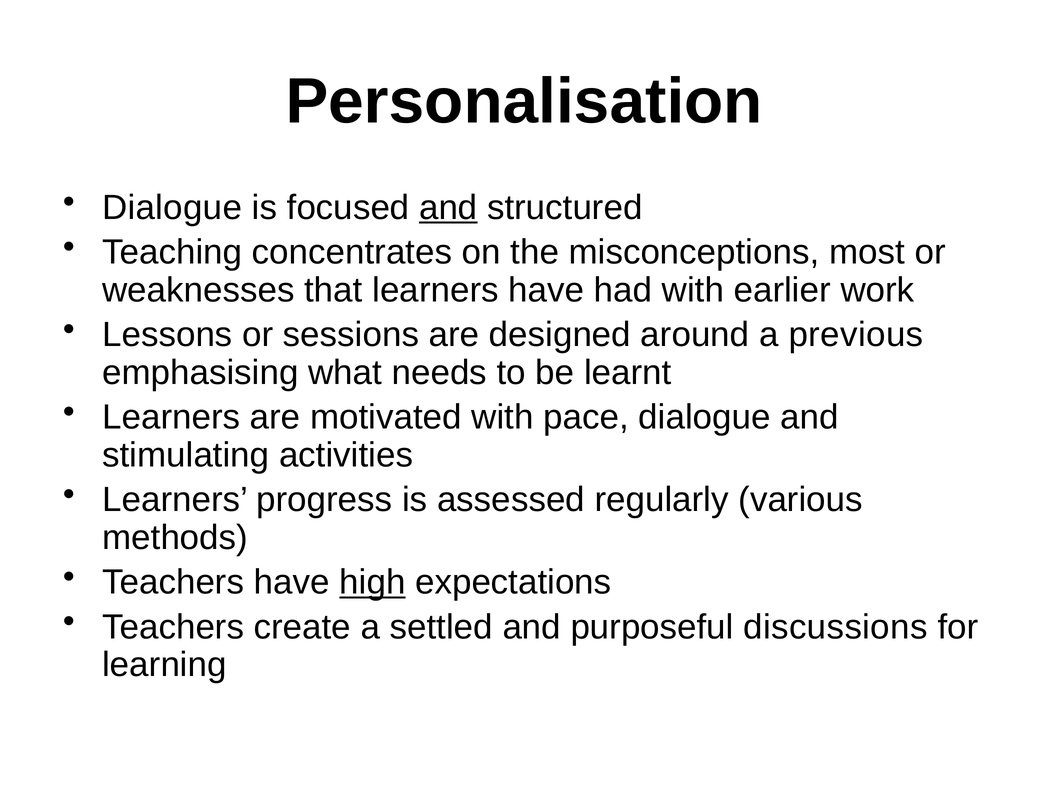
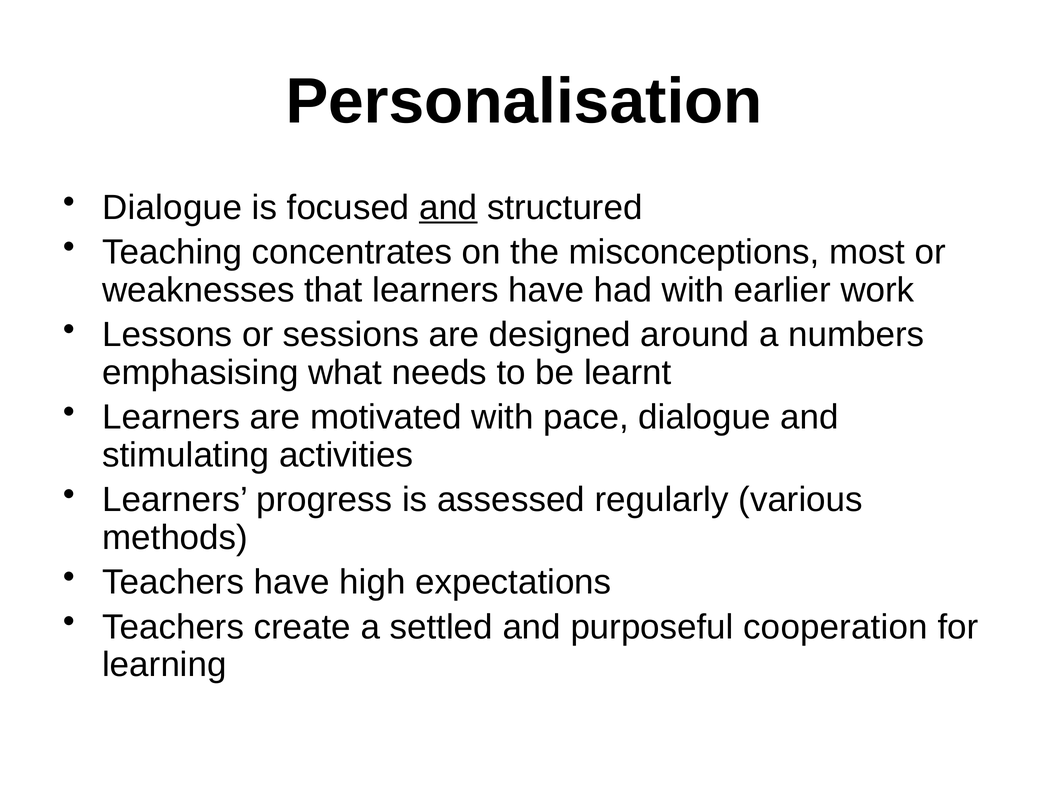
previous: previous -> numbers
high underline: present -> none
discussions: discussions -> cooperation
